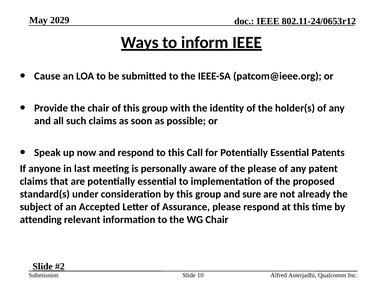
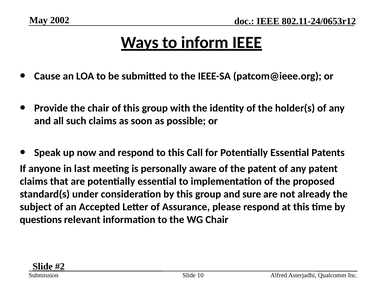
2029: 2029 -> 2002
the please: please -> patent
attending: attending -> questions
